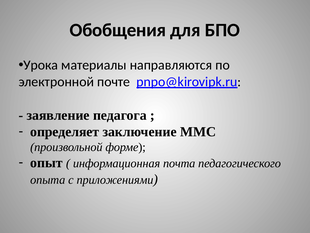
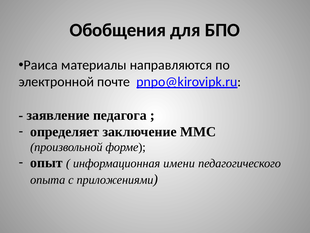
Урока: Урока -> Раиса
почта: почта -> имени
